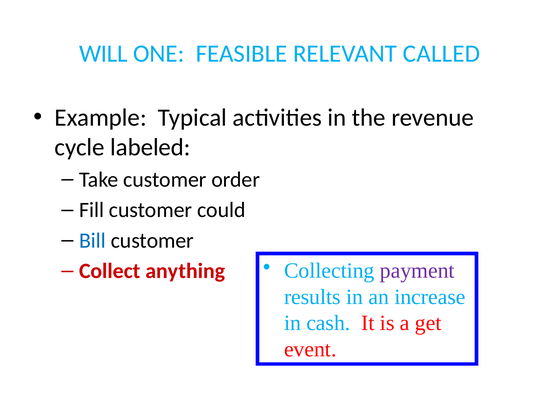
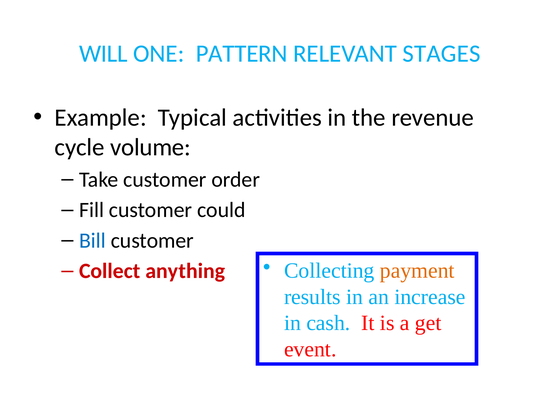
FEASIBLE: FEASIBLE -> PATTERN
CALLED: CALLED -> STAGES
labeled: labeled -> volume
payment colour: purple -> orange
